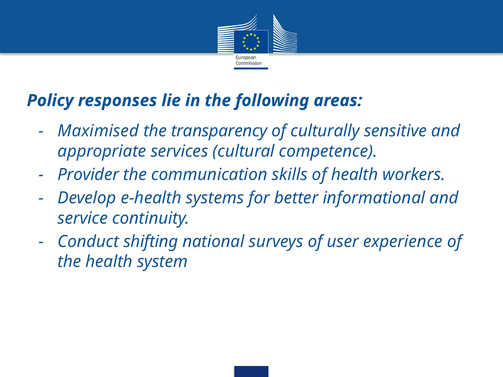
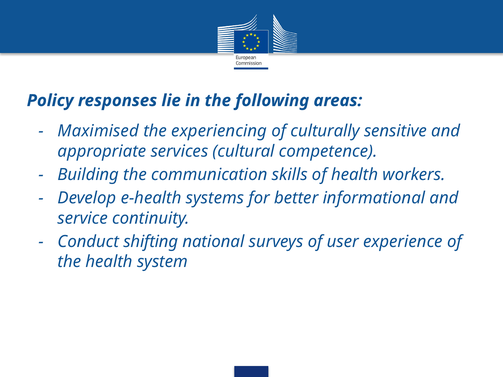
transparency: transparency -> experiencing
Provider: Provider -> Building
